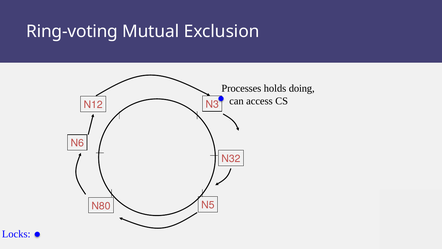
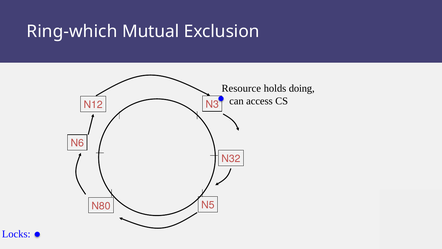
Ring-voting: Ring-voting -> Ring-which
Processes: Processes -> Resource
